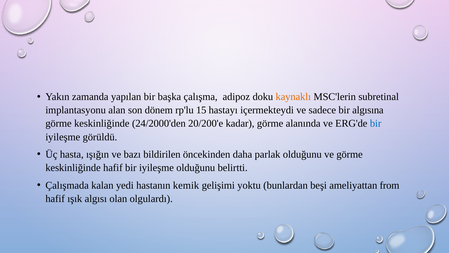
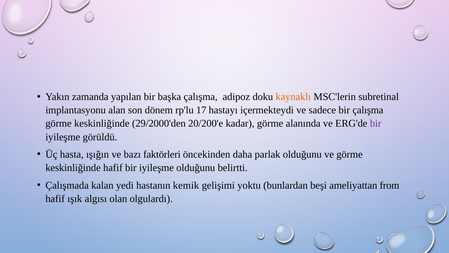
15: 15 -> 17
bir algısına: algısına -> çalışma
24/2000'den: 24/2000'den -> 29/2000'den
bir at (376, 123) colour: blue -> purple
bildirilen: bildirilen -> faktörleri
